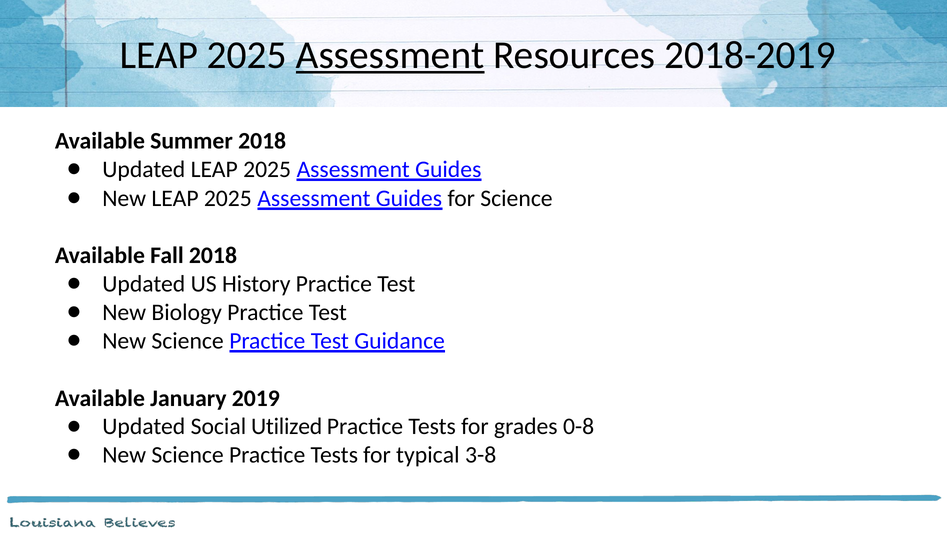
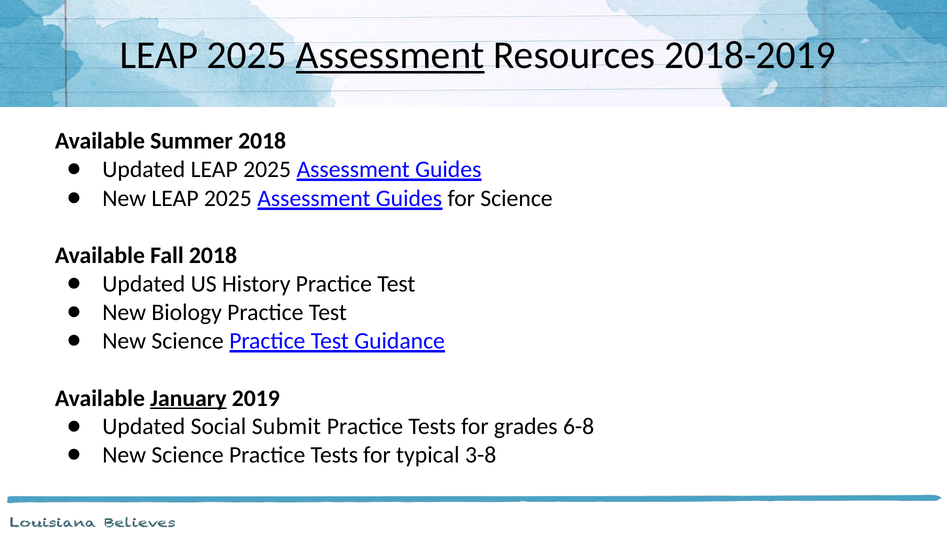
January underline: none -> present
Utilized: Utilized -> Submit
0-8: 0-8 -> 6-8
